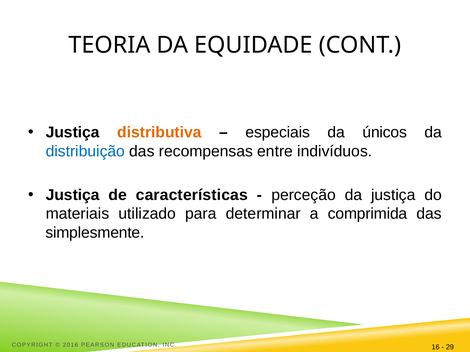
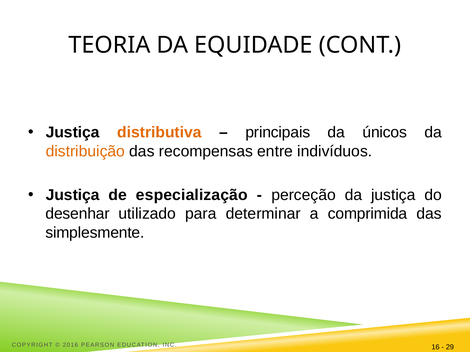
especiais: especiais -> principais
distribuição colour: blue -> orange
características: características -> especialização
materiais: materiais -> desenhar
